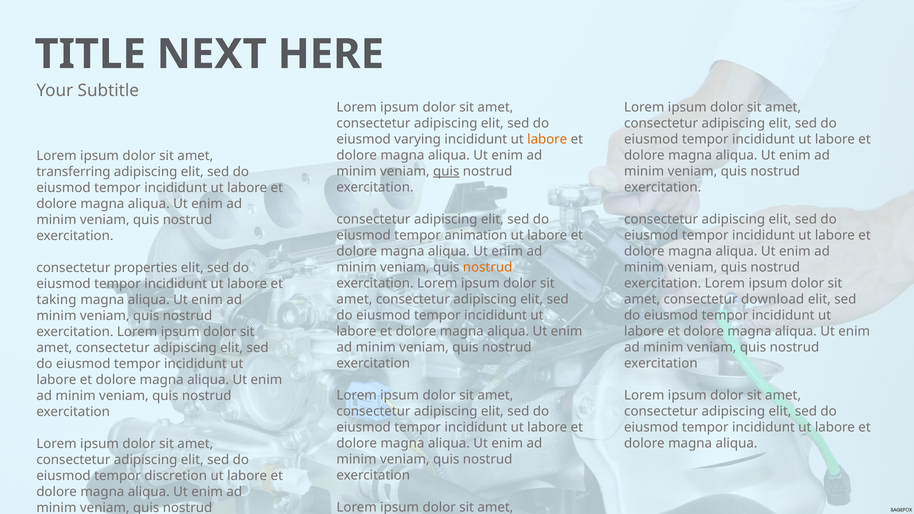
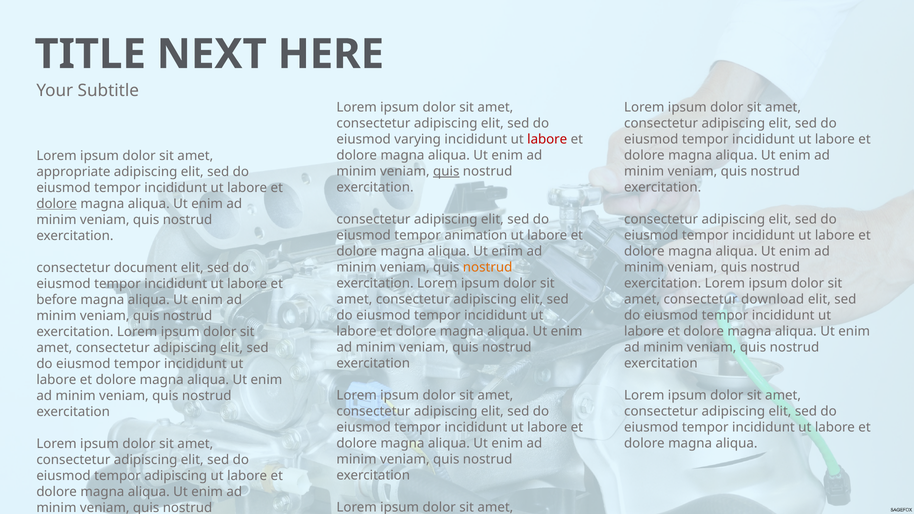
labore at (547, 139) colour: orange -> red
transferring: transferring -> appropriate
dolore at (57, 204) underline: none -> present
properties: properties -> document
taking: taking -> before
tempor discretion: discretion -> adipiscing
